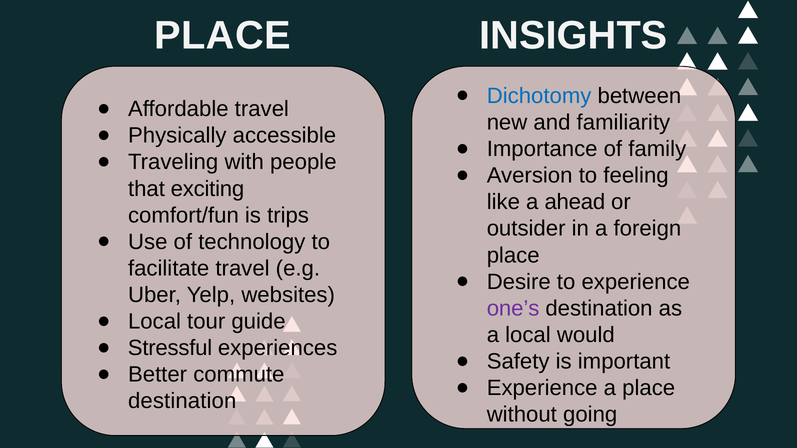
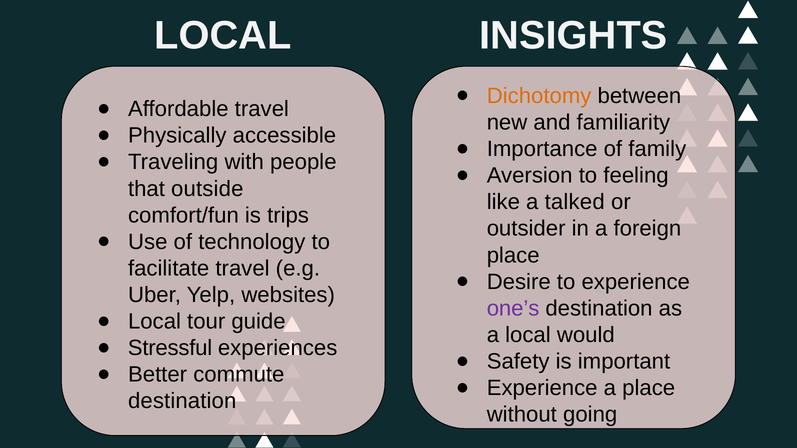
PLACE at (223, 36): PLACE -> LOCAL
Dichotomy colour: blue -> orange
exciting: exciting -> outside
ahead: ahead -> talked
